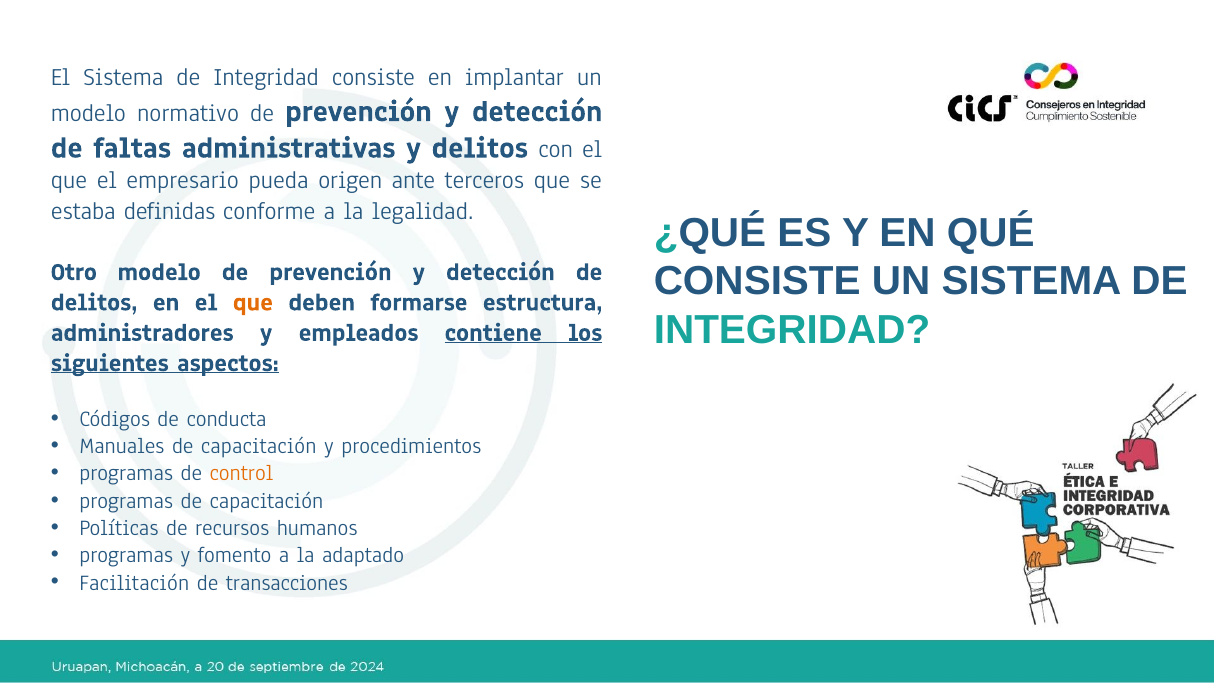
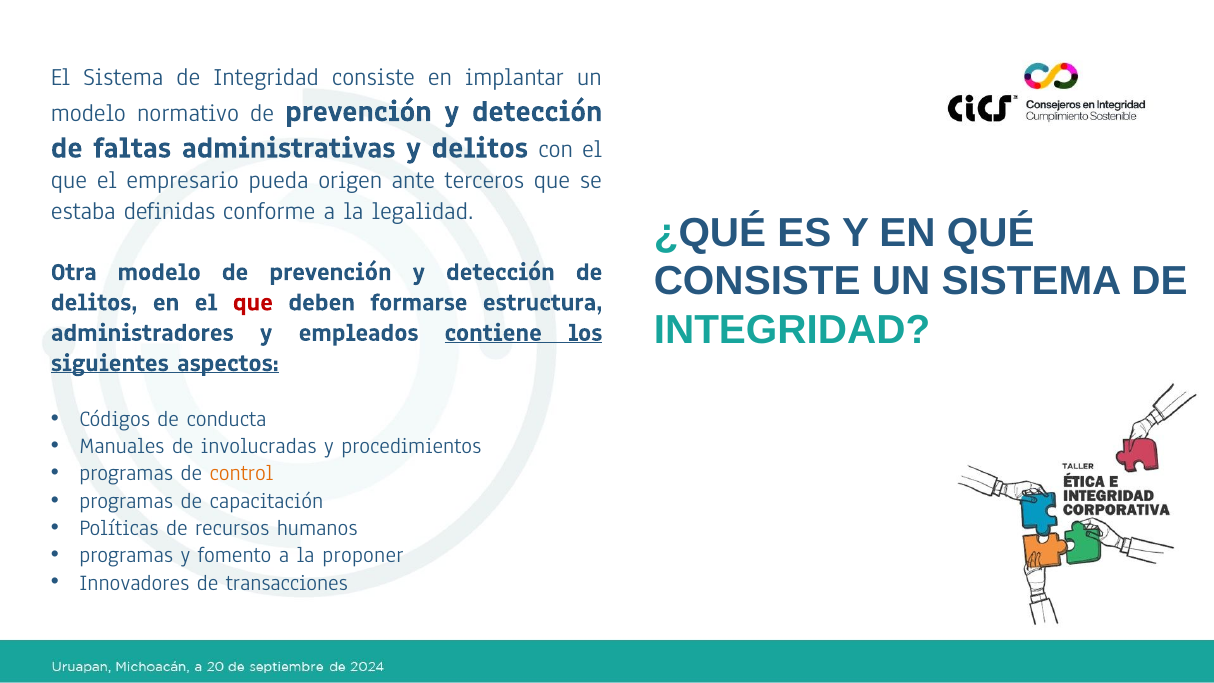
Otro: Otro -> Otra
que at (253, 302) colour: orange -> red
Manuales de capacitación: capacitación -> involucradas
adaptado: adaptado -> proponer
Facilitación: Facilitación -> Innovadores
